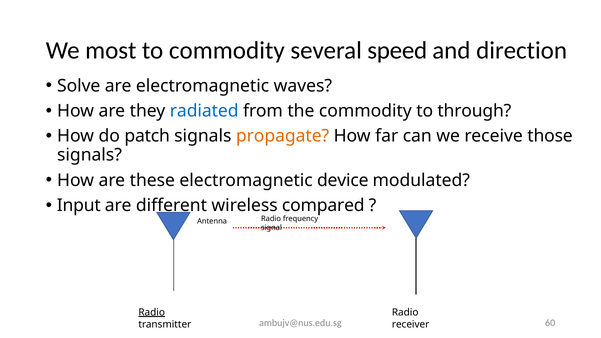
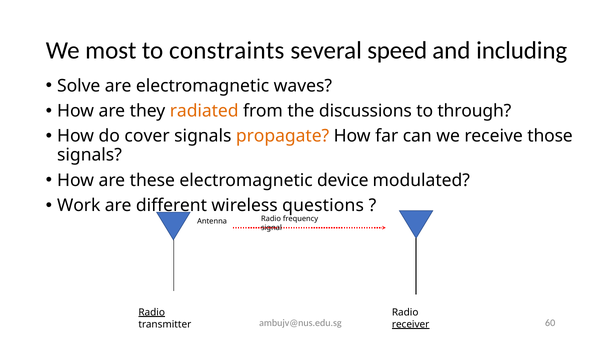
to commodity: commodity -> constraints
direction: direction -> including
radiated colour: blue -> orange
the commodity: commodity -> discussions
patch: patch -> cover
Input: Input -> Work
compared: compared -> questions
receiver underline: none -> present
